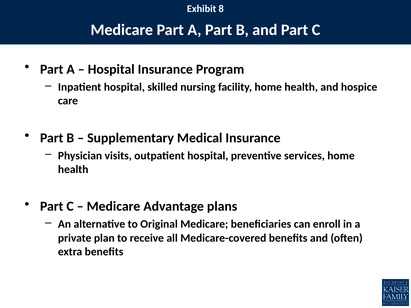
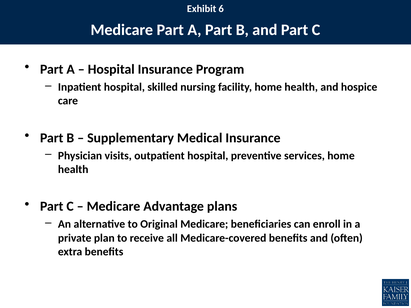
8: 8 -> 6
